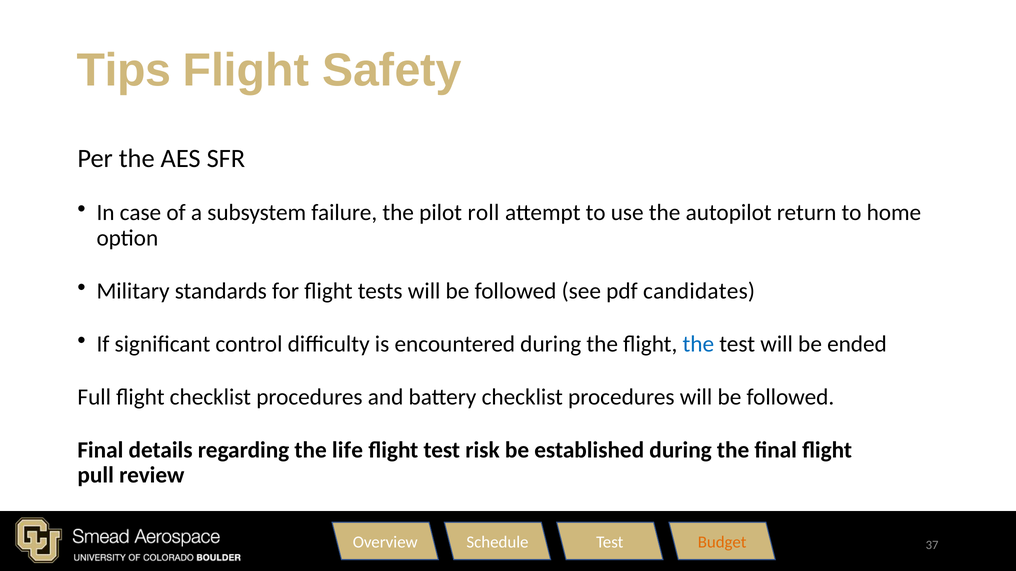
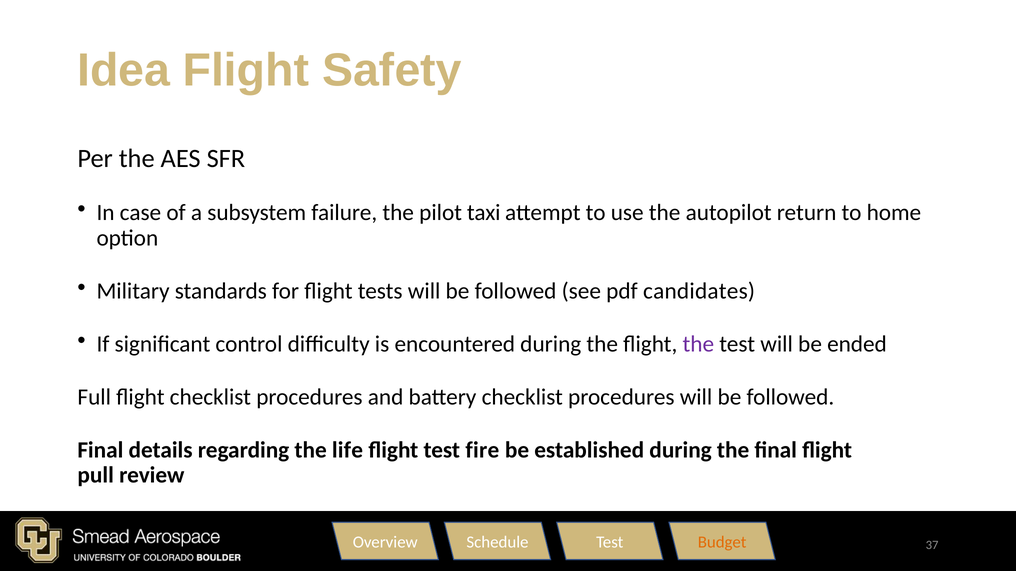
Tips: Tips -> Idea
roll: roll -> taxi
the at (698, 344) colour: blue -> purple
risk: risk -> fire
